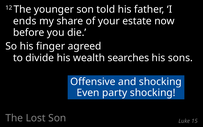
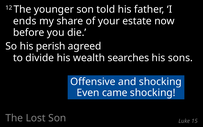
finger: finger -> perish
party: party -> came
